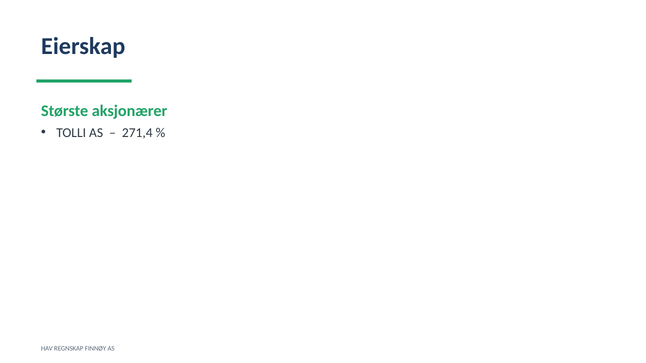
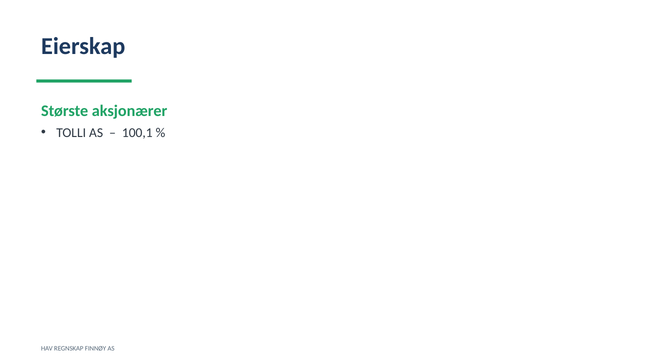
271,4: 271,4 -> 100,1
